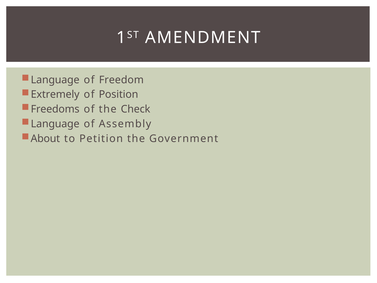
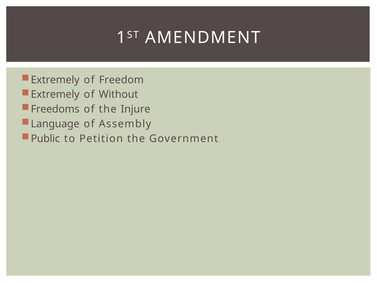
Language at (55, 80): Language -> Extremely
Position: Position -> Without
Check: Check -> Injure
About: About -> Public
